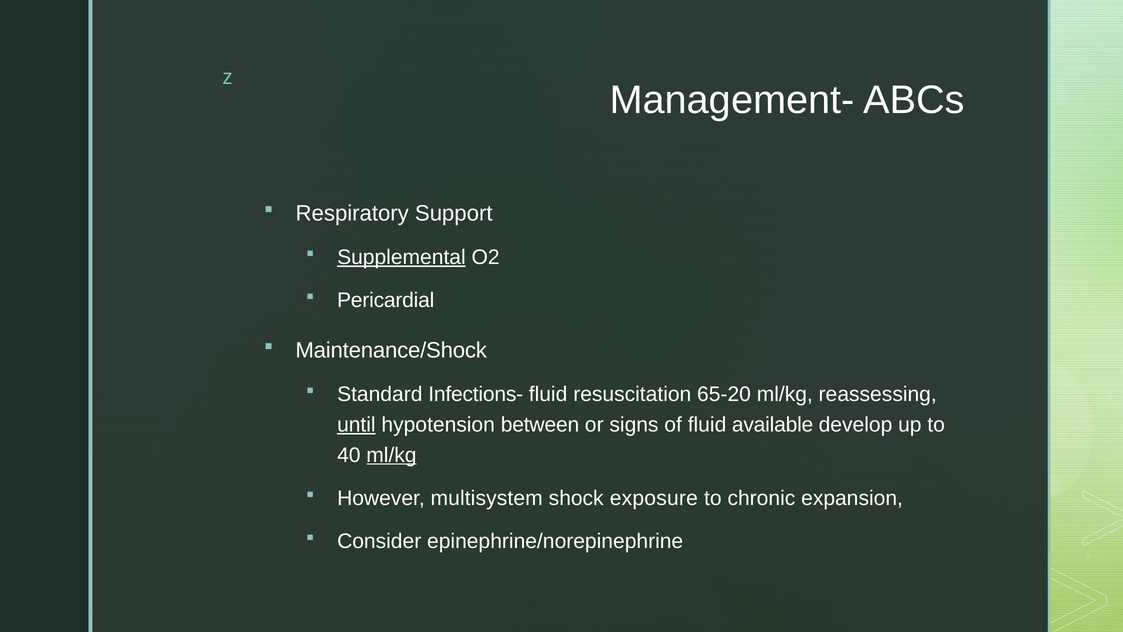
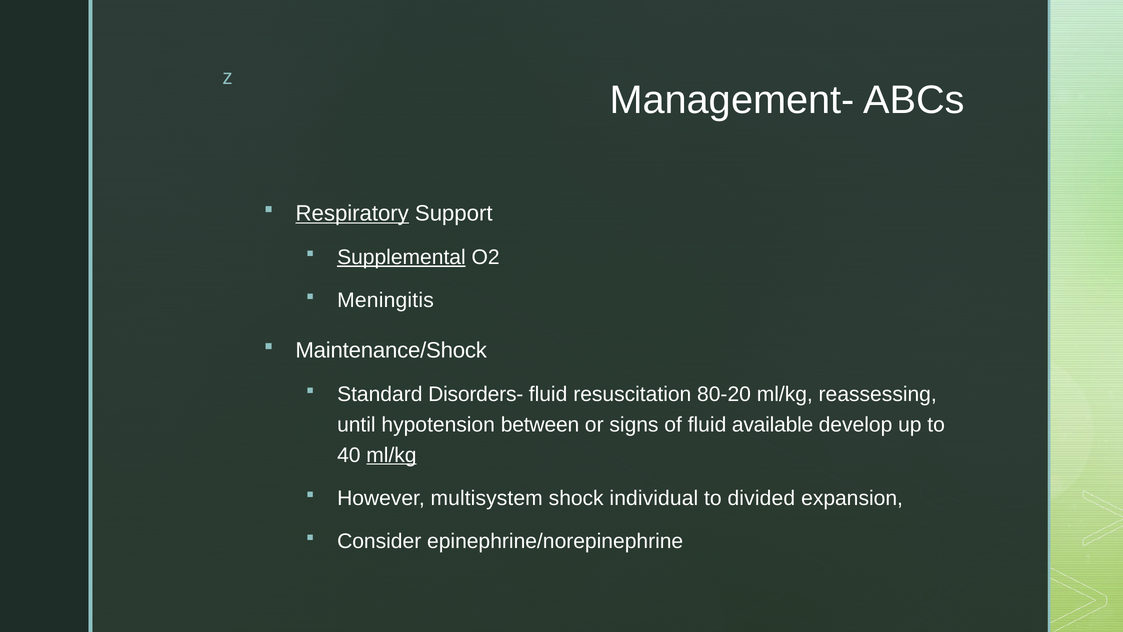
Respiratory underline: none -> present
Pericardial: Pericardial -> Meningitis
Infections-: Infections- -> Disorders-
65-20: 65-20 -> 80-20
until underline: present -> none
exposure: exposure -> individual
chronic: chronic -> divided
